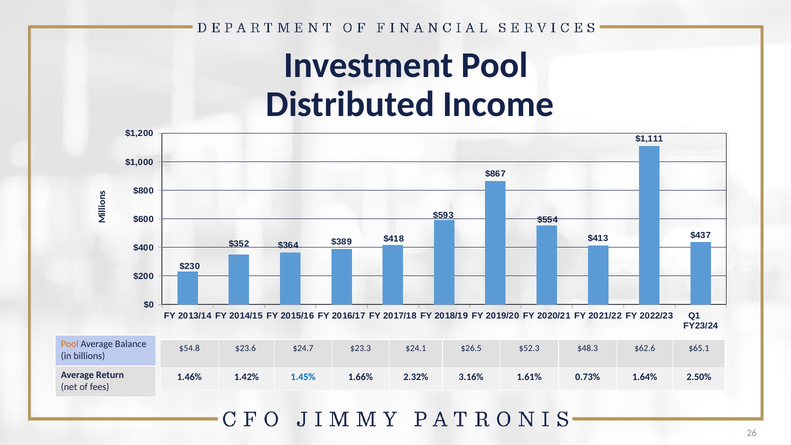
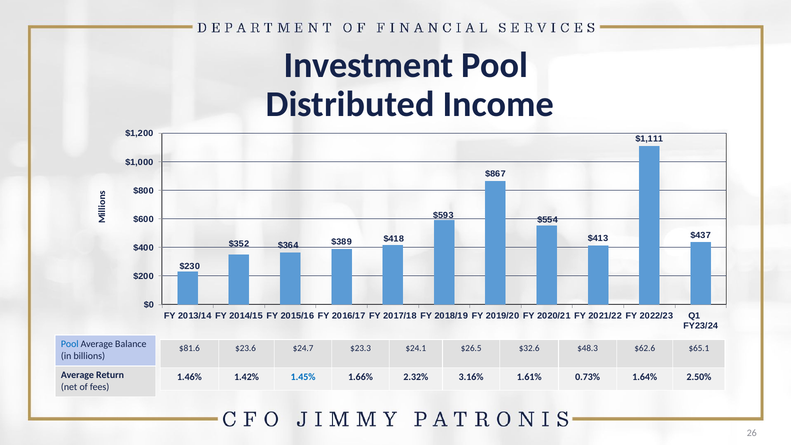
Pool at (70, 344) colour: orange -> blue
$54.8: $54.8 -> $81.6
$52.3: $52.3 -> $32.6
